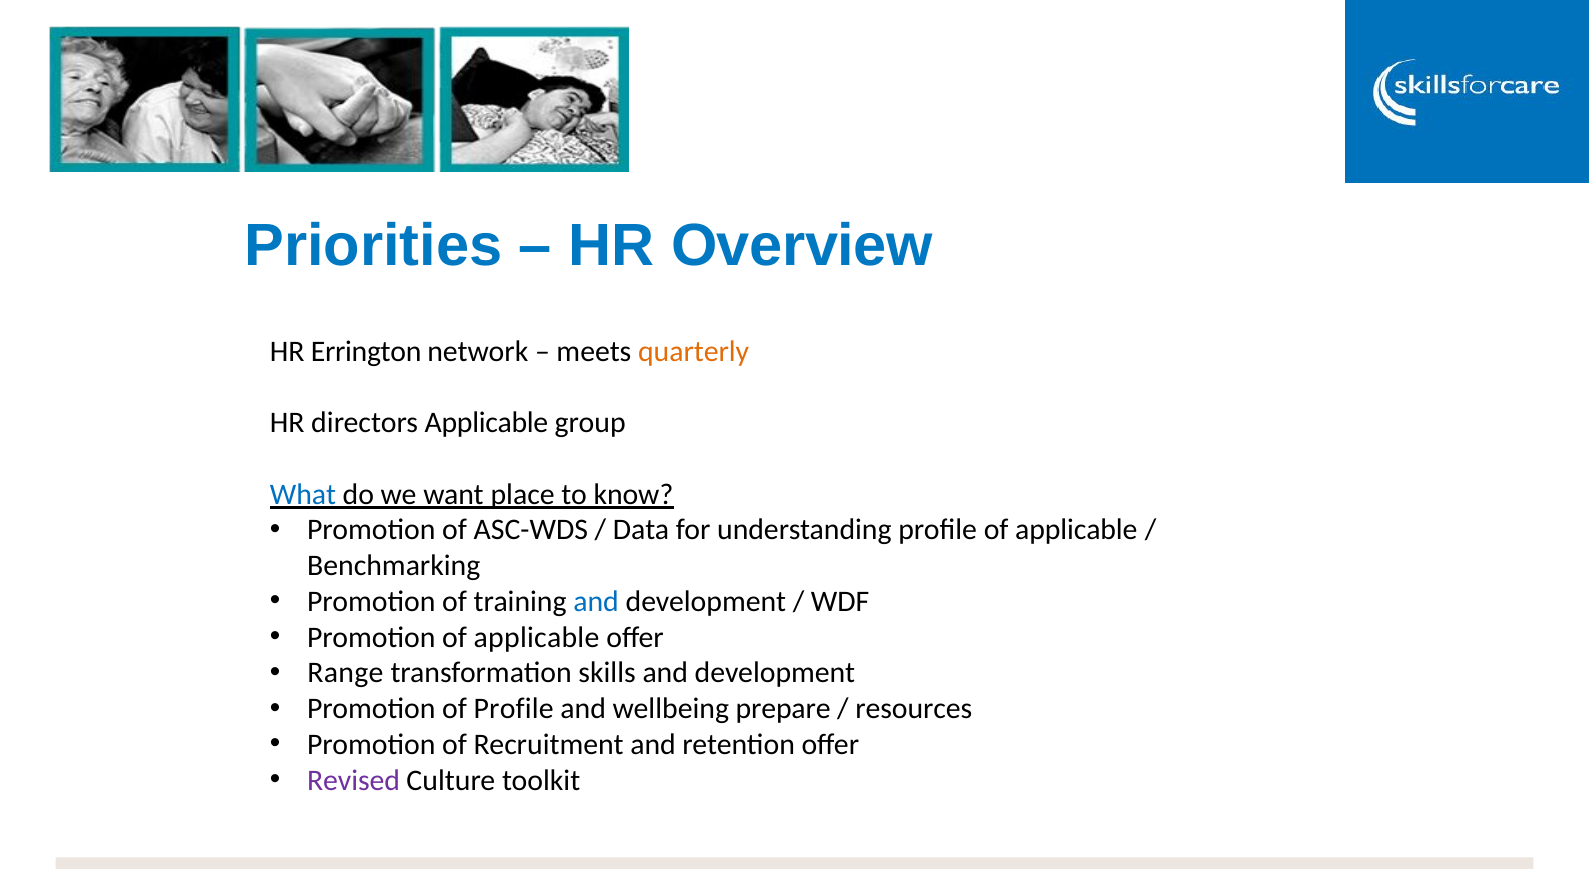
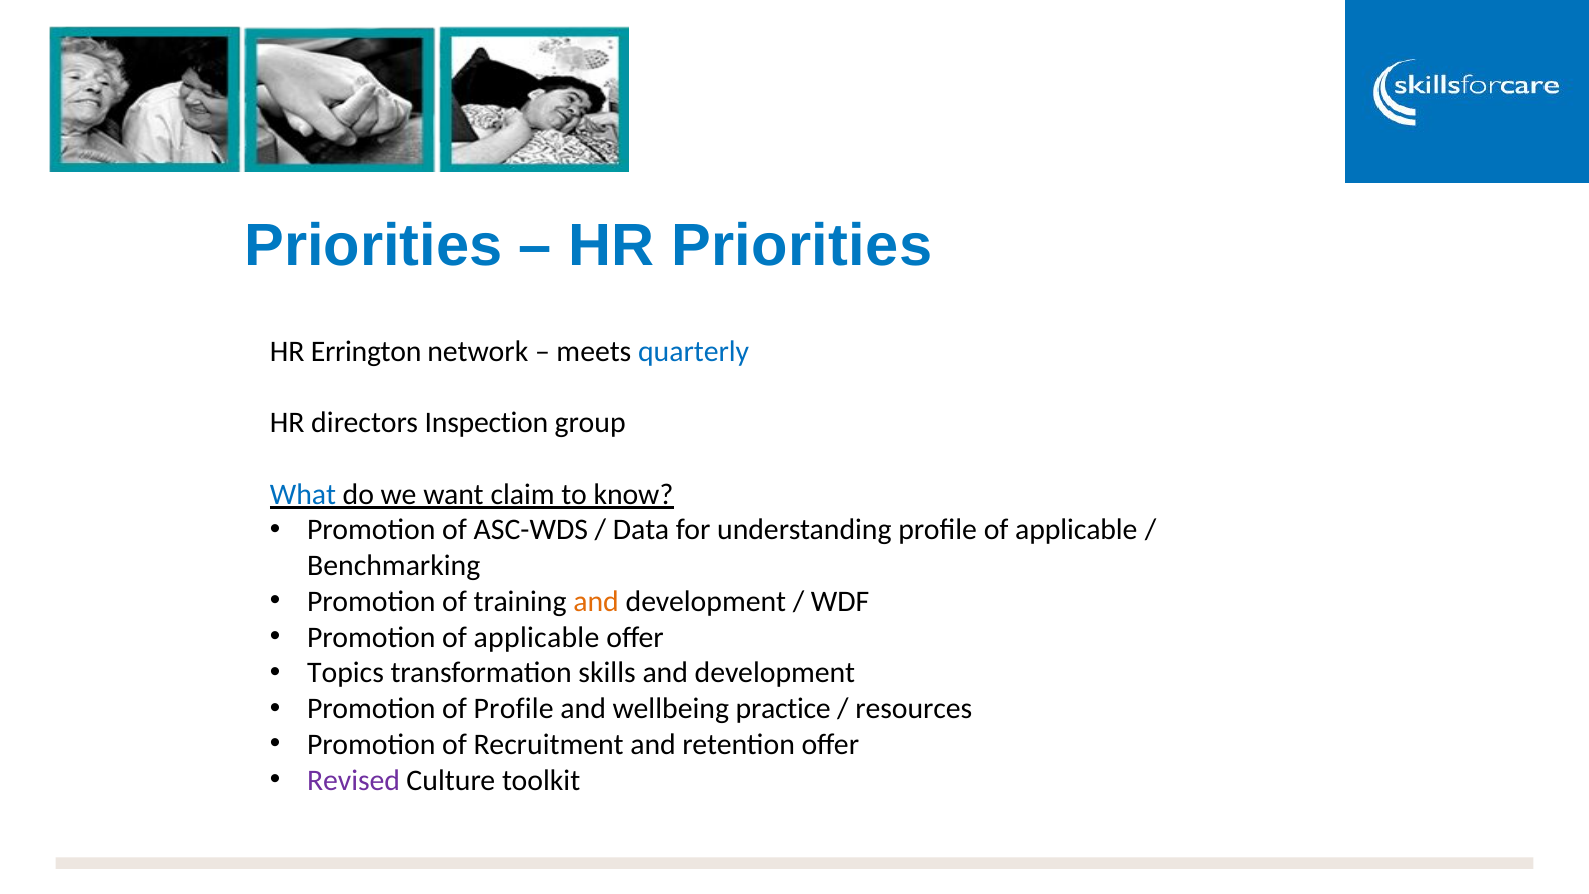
HR Overview: Overview -> Priorities
quarterly colour: orange -> blue
directors Applicable: Applicable -> Inspection
place: place -> claim
and at (596, 601) colour: blue -> orange
Range: Range -> Topics
prepare: prepare -> practice
